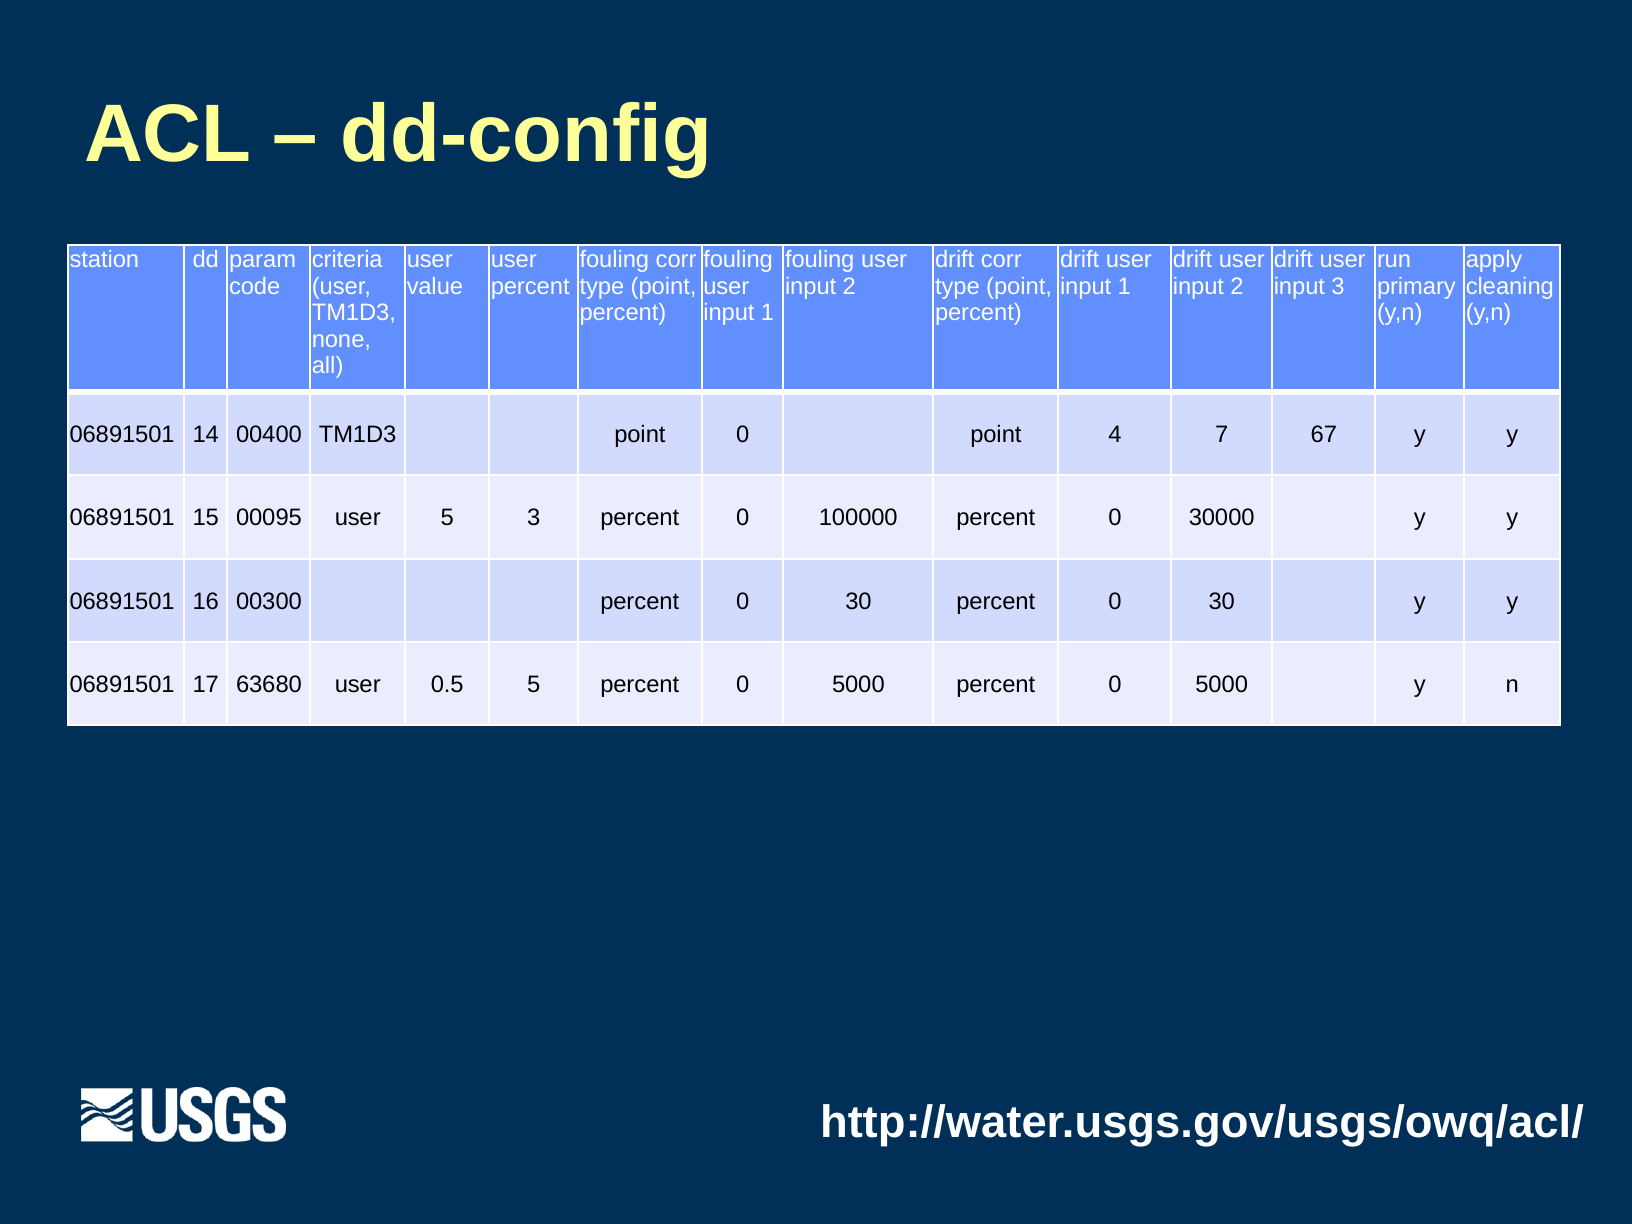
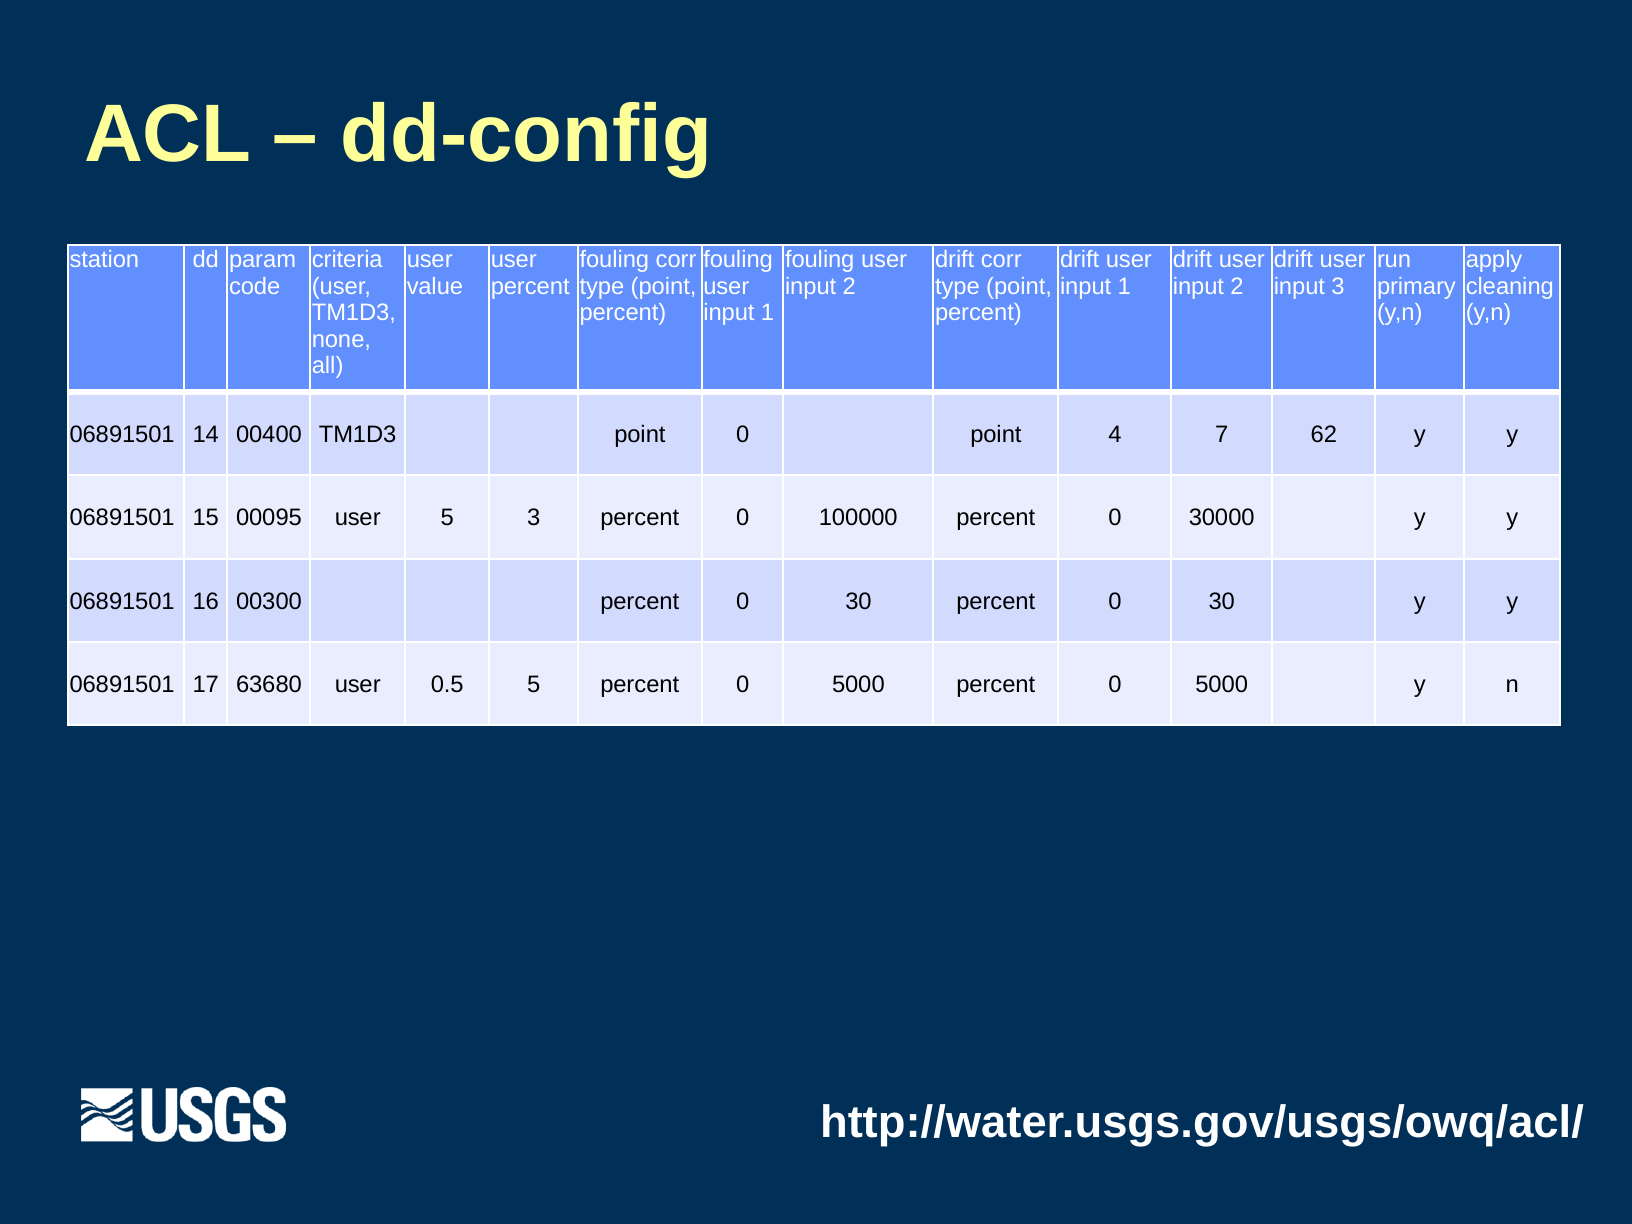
67: 67 -> 62
